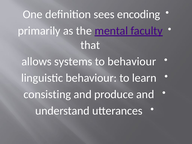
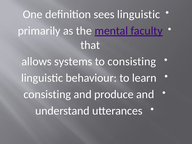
sees encoding: encoding -> linguistic
to behaviour: behaviour -> consisting
